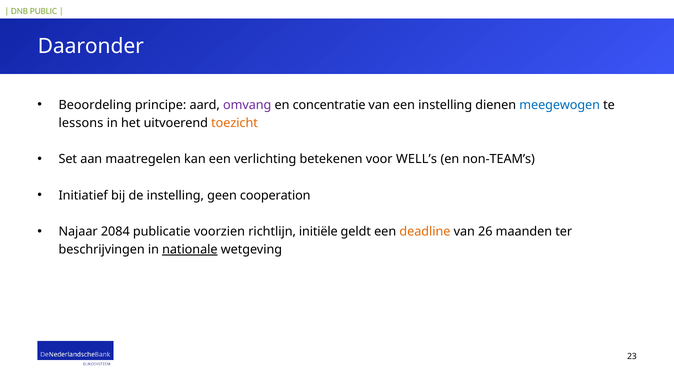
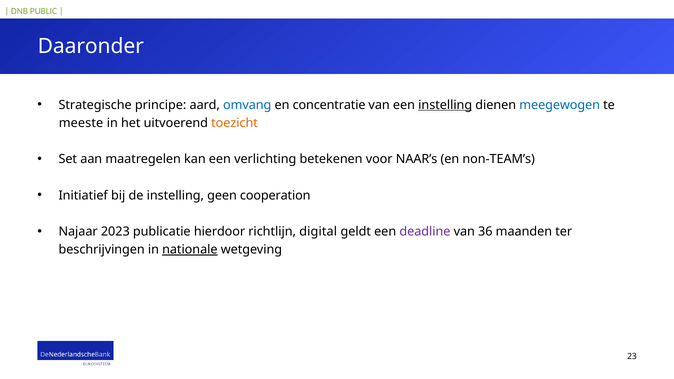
Beoordeling: Beoordeling -> Strategische
omvang colour: purple -> blue
instelling at (445, 105) underline: none -> present
lessons: lessons -> meeste
WELL’s: WELL’s -> NAAR’s
2084: 2084 -> 2023
voorzien: voorzien -> hierdoor
initiële: initiële -> digital
deadline colour: orange -> purple
26: 26 -> 36
